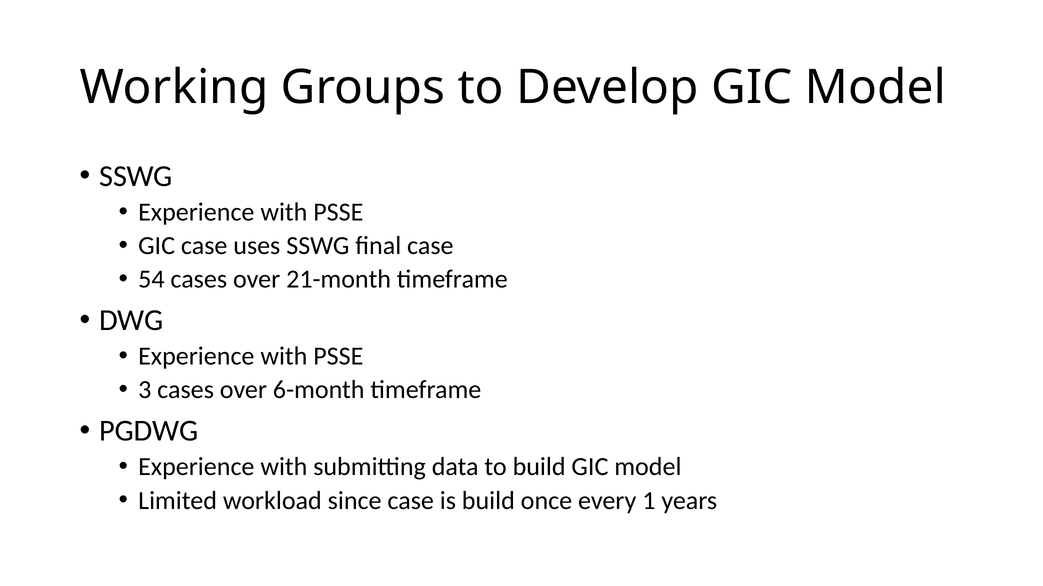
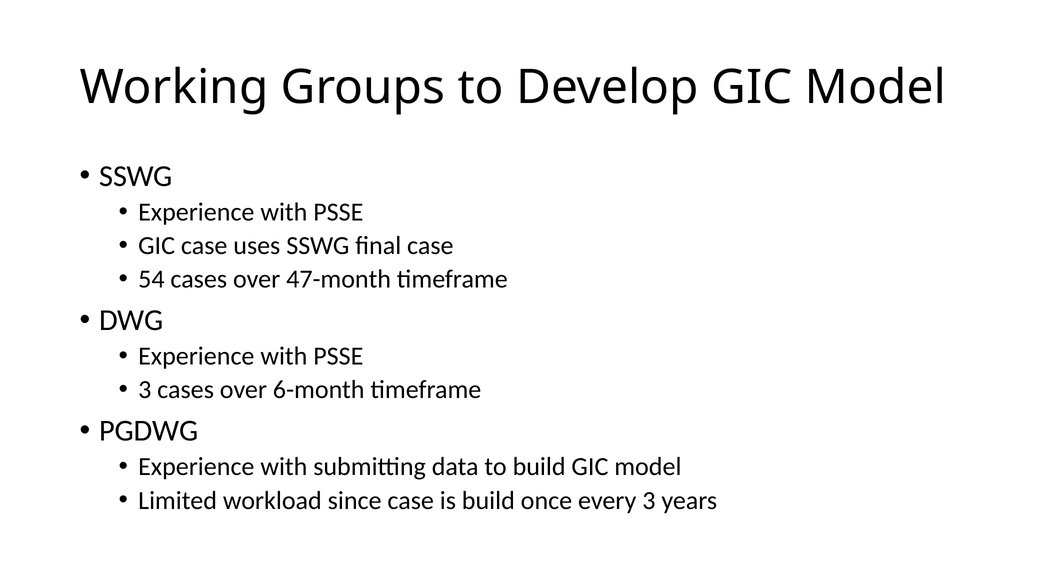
21-month: 21-month -> 47-month
every 1: 1 -> 3
